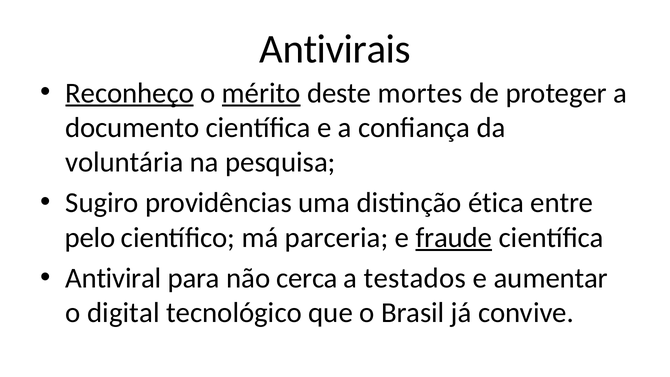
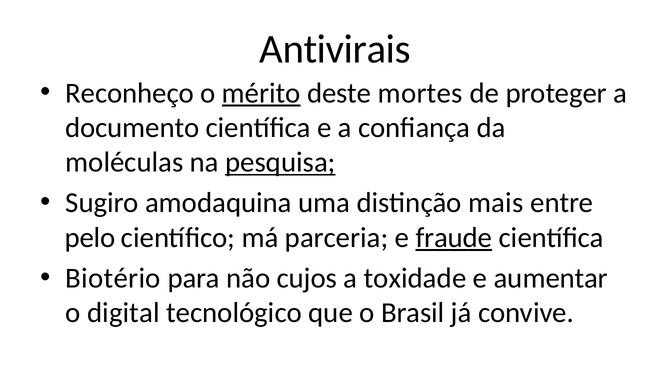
Reconheço underline: present -> none
voluntária: voluntária -> moléculas
pesquisa underline: none -> present
providências: providências -> amodaquina
ética: ética -> mais
Antiviral: Antiviral -> Biotério
cerca: cerca -> cujos
testados: testados -> toxidade
